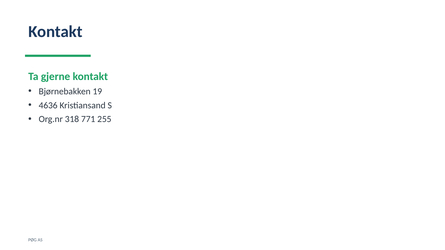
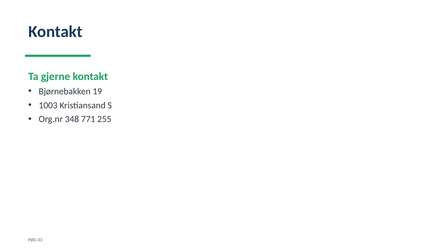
4636: 4636 -> 1003
318: 318 -> 348
